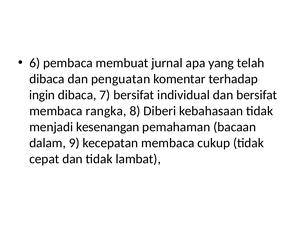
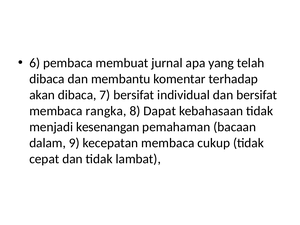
penguatan: penguatan -> membantu
ingin: ingin -> akan
Diberi: Diberi -> Dapat
